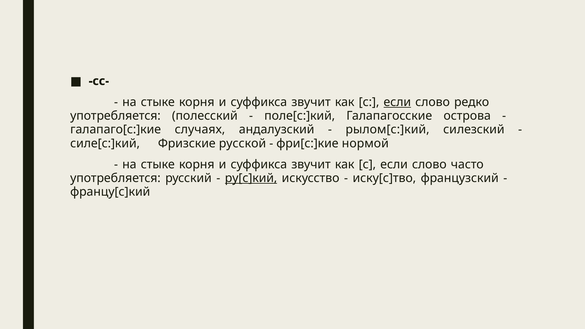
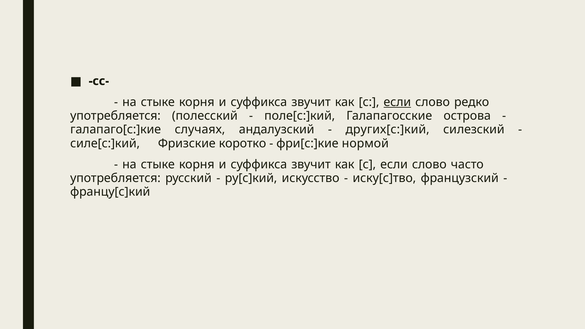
рылом[с:]кий: рылом[с:]кий -> других[с:]кий
русской: русской -> коротко
ру[с]кий underline: present -> none
